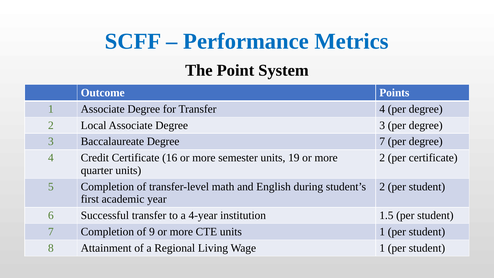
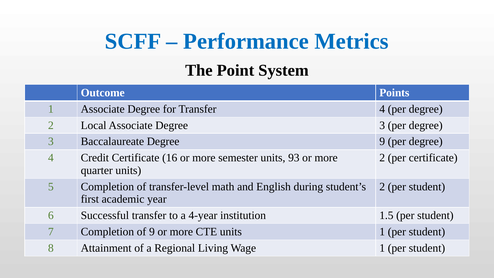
Degree 7: 7 -> 9
19: 19 -> 93
